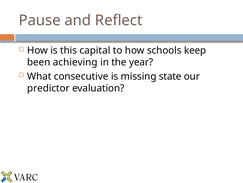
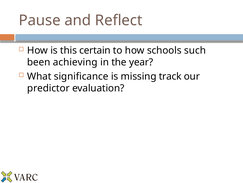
capital: capital -> certain
keep: keep -> such
consecutive: consecutive -> significance
state: state -> track
